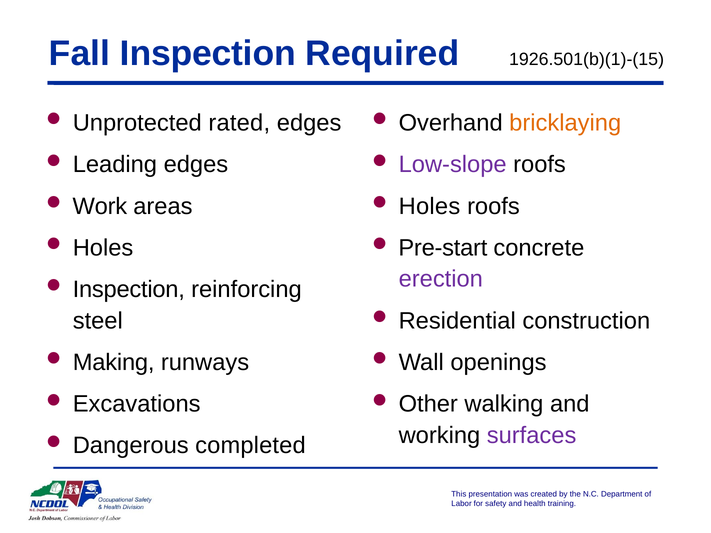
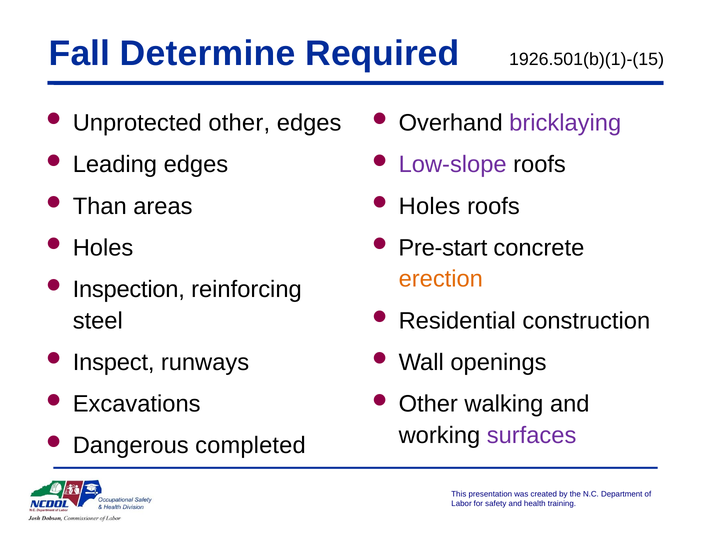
Fall Inspection: Inspection -> Determine
Unprotected rated: rated -> other
bricklaying colour: orange -> purple
Work: Work -> Than
erection colour: purple -> orange
Making: Making -> Inspect
